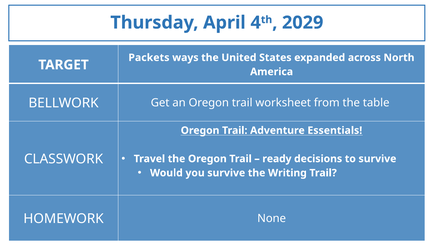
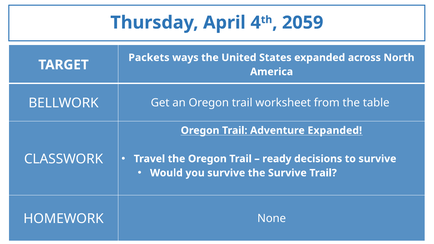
2029: 2029 -> 2059
Adventure Essentials: Essentials -> Expanded
the Writing: Writing -> Survive
